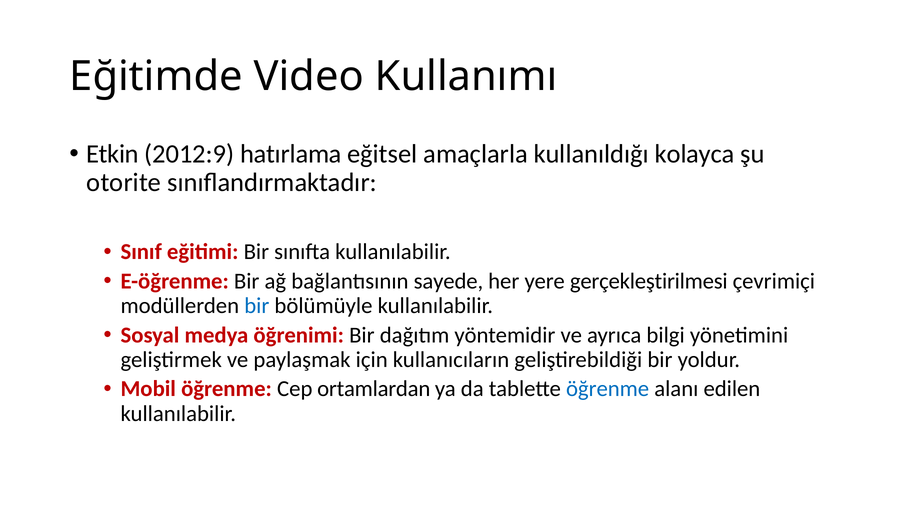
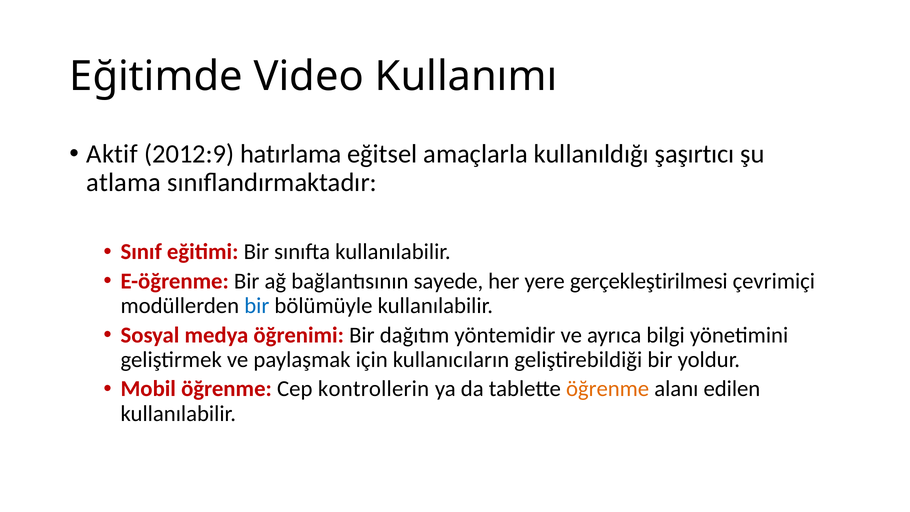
Etkin: Etkin -> Aktif
kolayca: kolayca -> şaşırtıcı
otorite: otorite -> atlama
ortamlardan: ortamlardan -> kontrollerin
öğrenme at (608, 389) colour: blue -> orange
